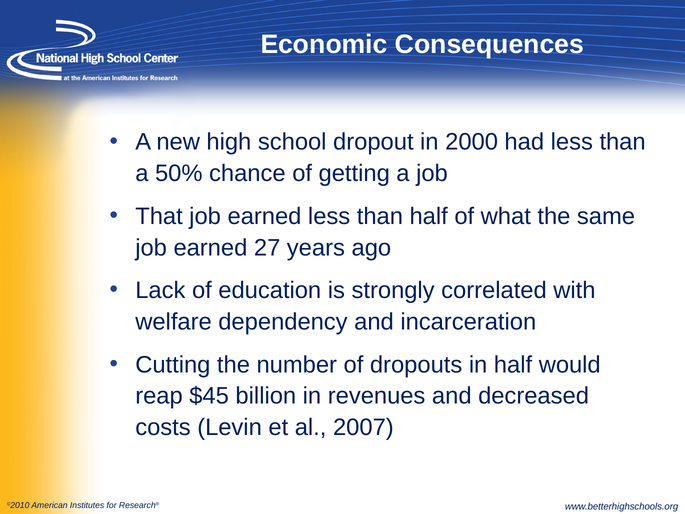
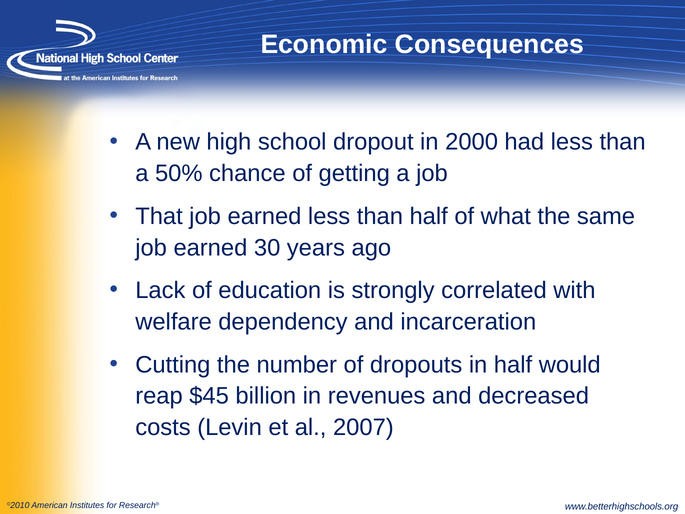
27: 27 -> 30
